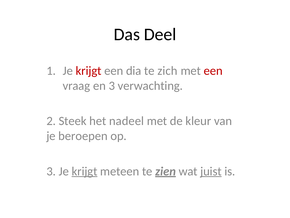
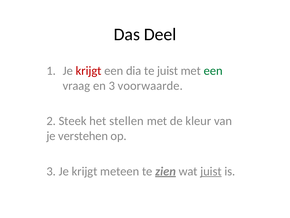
te zich: zich -> juist
een at (213, 71) colour: red -> green
verwachting: verwachting -> voorwaarde
nadeel: nadeel -> stellen
beroepen: beroepen -> verstehen
krijgt at (85, 171) underline: present -> none
